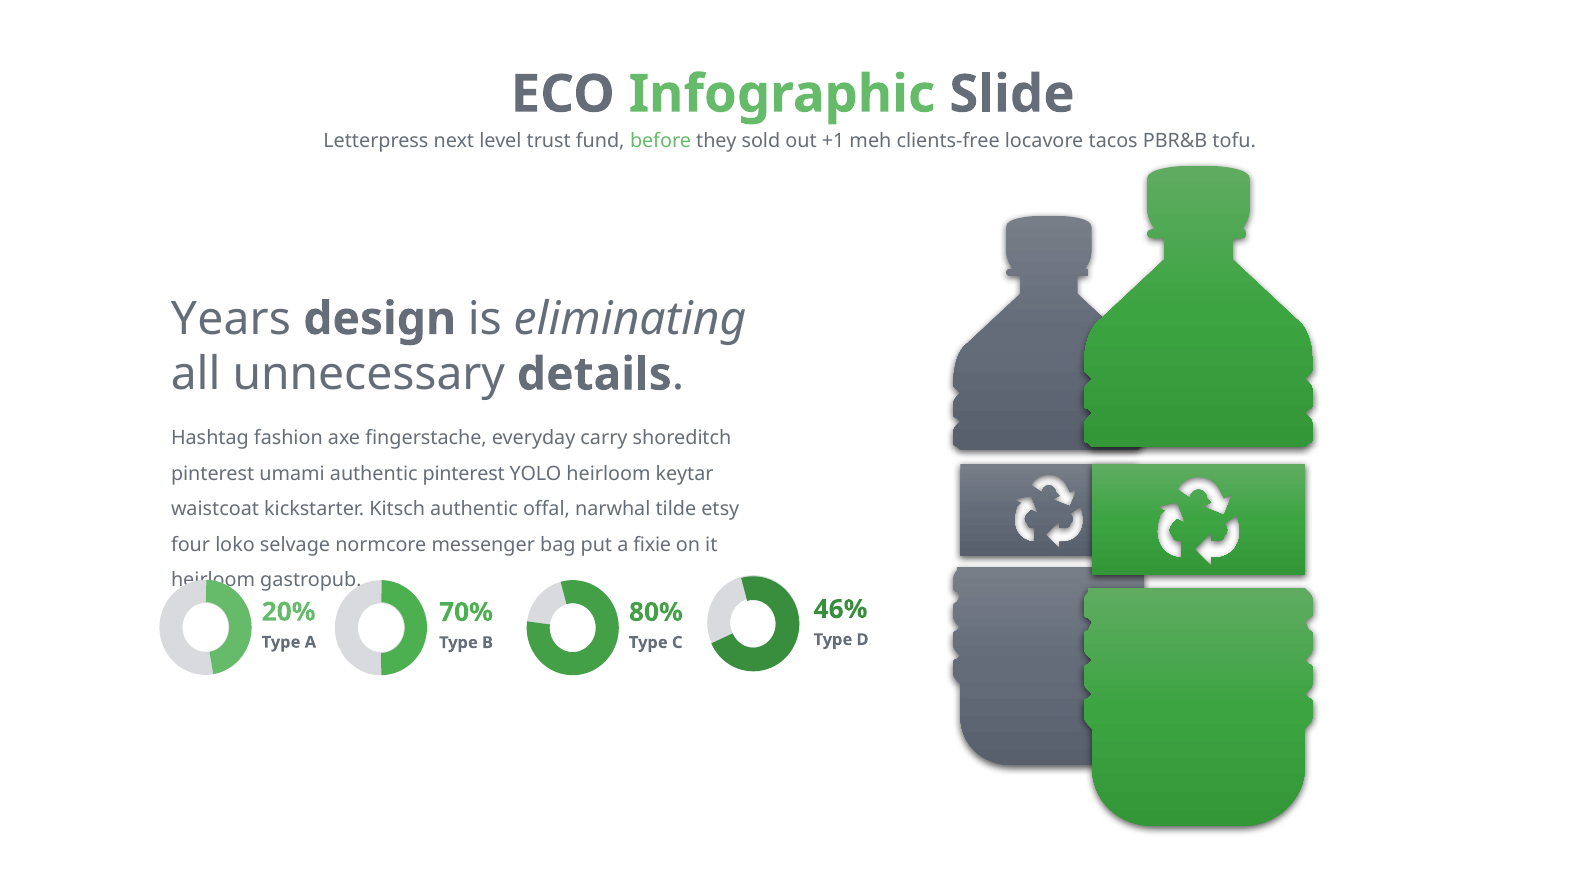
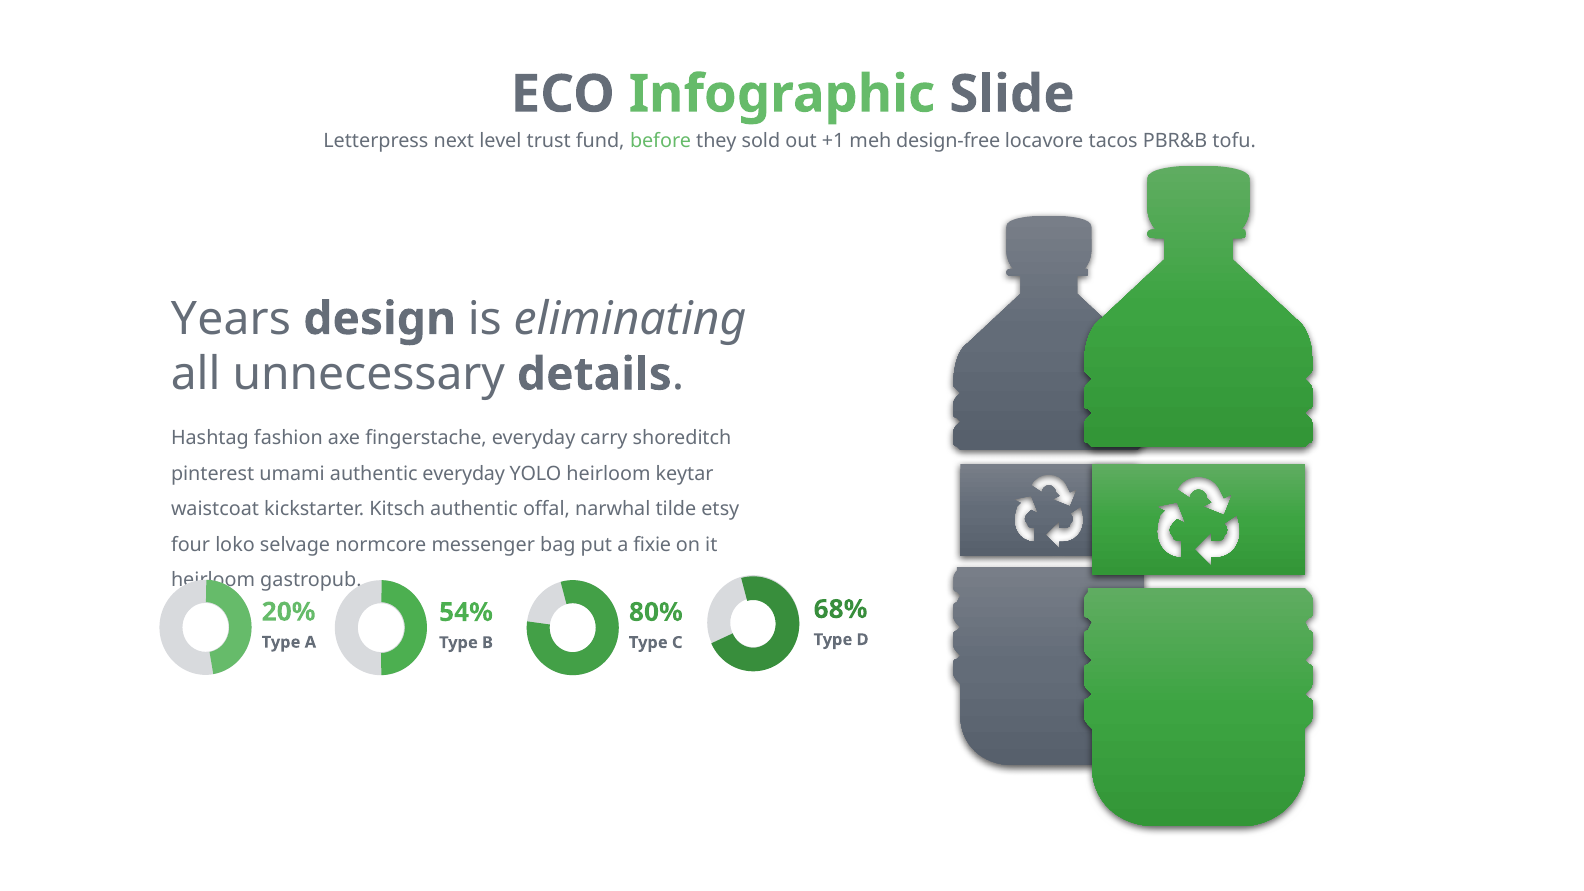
clients-free: clients-free -> design-free
authentic pinterest: pinterest -> everyday
46%: 46% -> 68%
70%: 70% -> 54%
